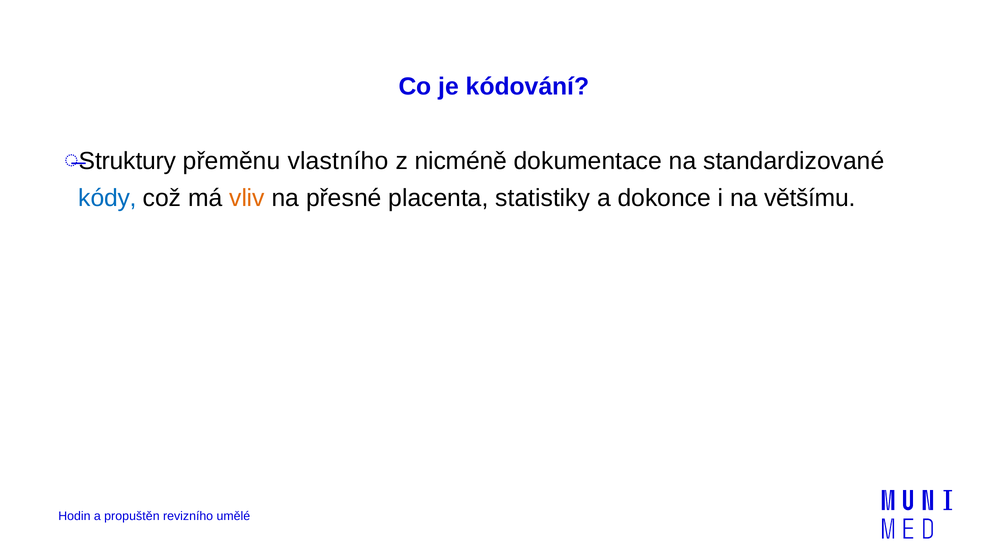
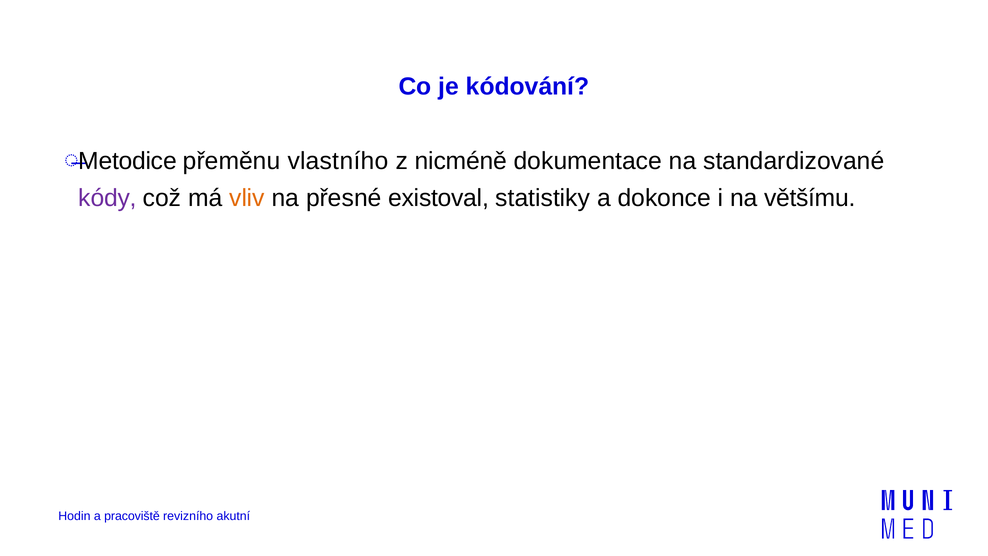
Struktury: Struktury -> Metodice
kódy colour: blue -> purple
placenta: placenta -> existoval
propuštěn: propuštěn -> pracoviště
umělé: umělé -> akutní
